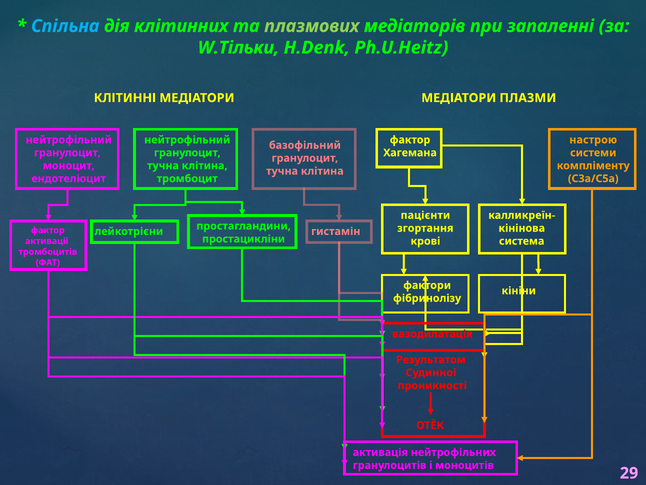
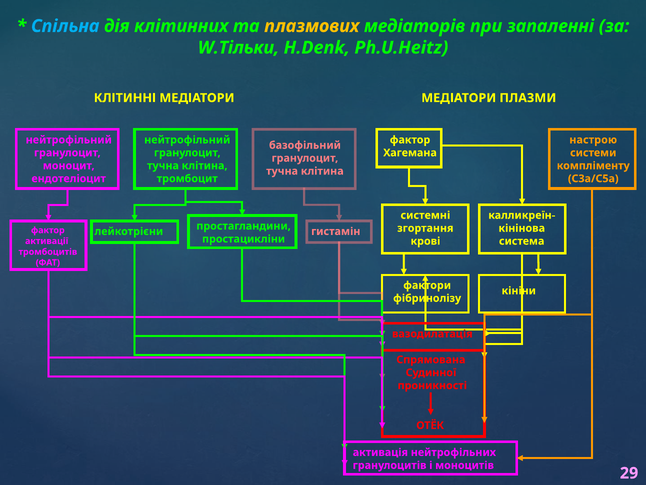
плазмових colour: light green -> yellow
пацієнти: пацієнти -> системні
Результатом: Результатом -> Спрямована
